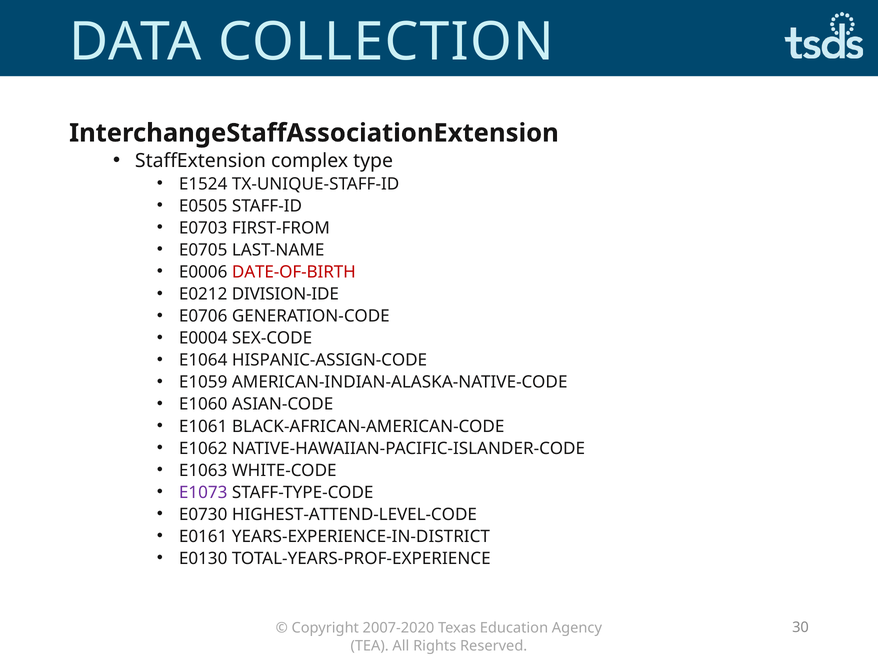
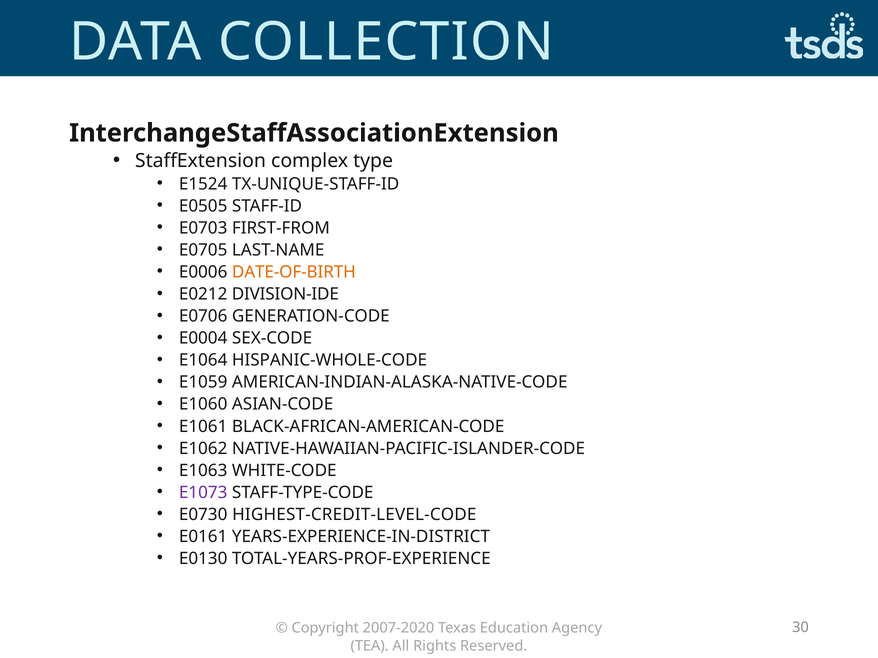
DATE-OF-BIRTH colour: red -> orange
HISPANIC-ASSIGN-CODE: HISPANIC-ASSIGN-CODE -> HISPANIC-WHOLE-CODE
HIGHEST-ATTEND-LEVEL-CODE: HIGHEST-ATTEND-LEVEL-CODE -> HIGHEST-CREDIT-LEVEL-CODE
